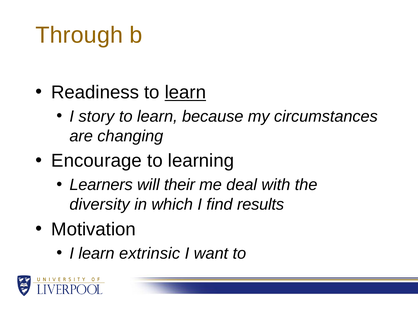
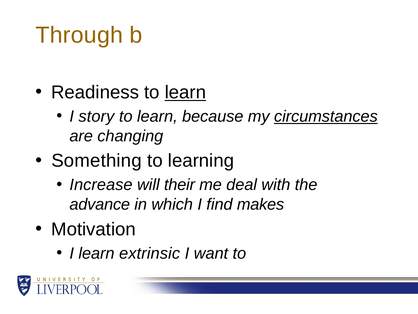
circumstances underline: none -> present
Encourage: Encourage -> Something
Learners: Learners -> Increase
diversity: diversity -> advance
results: results -> makes
